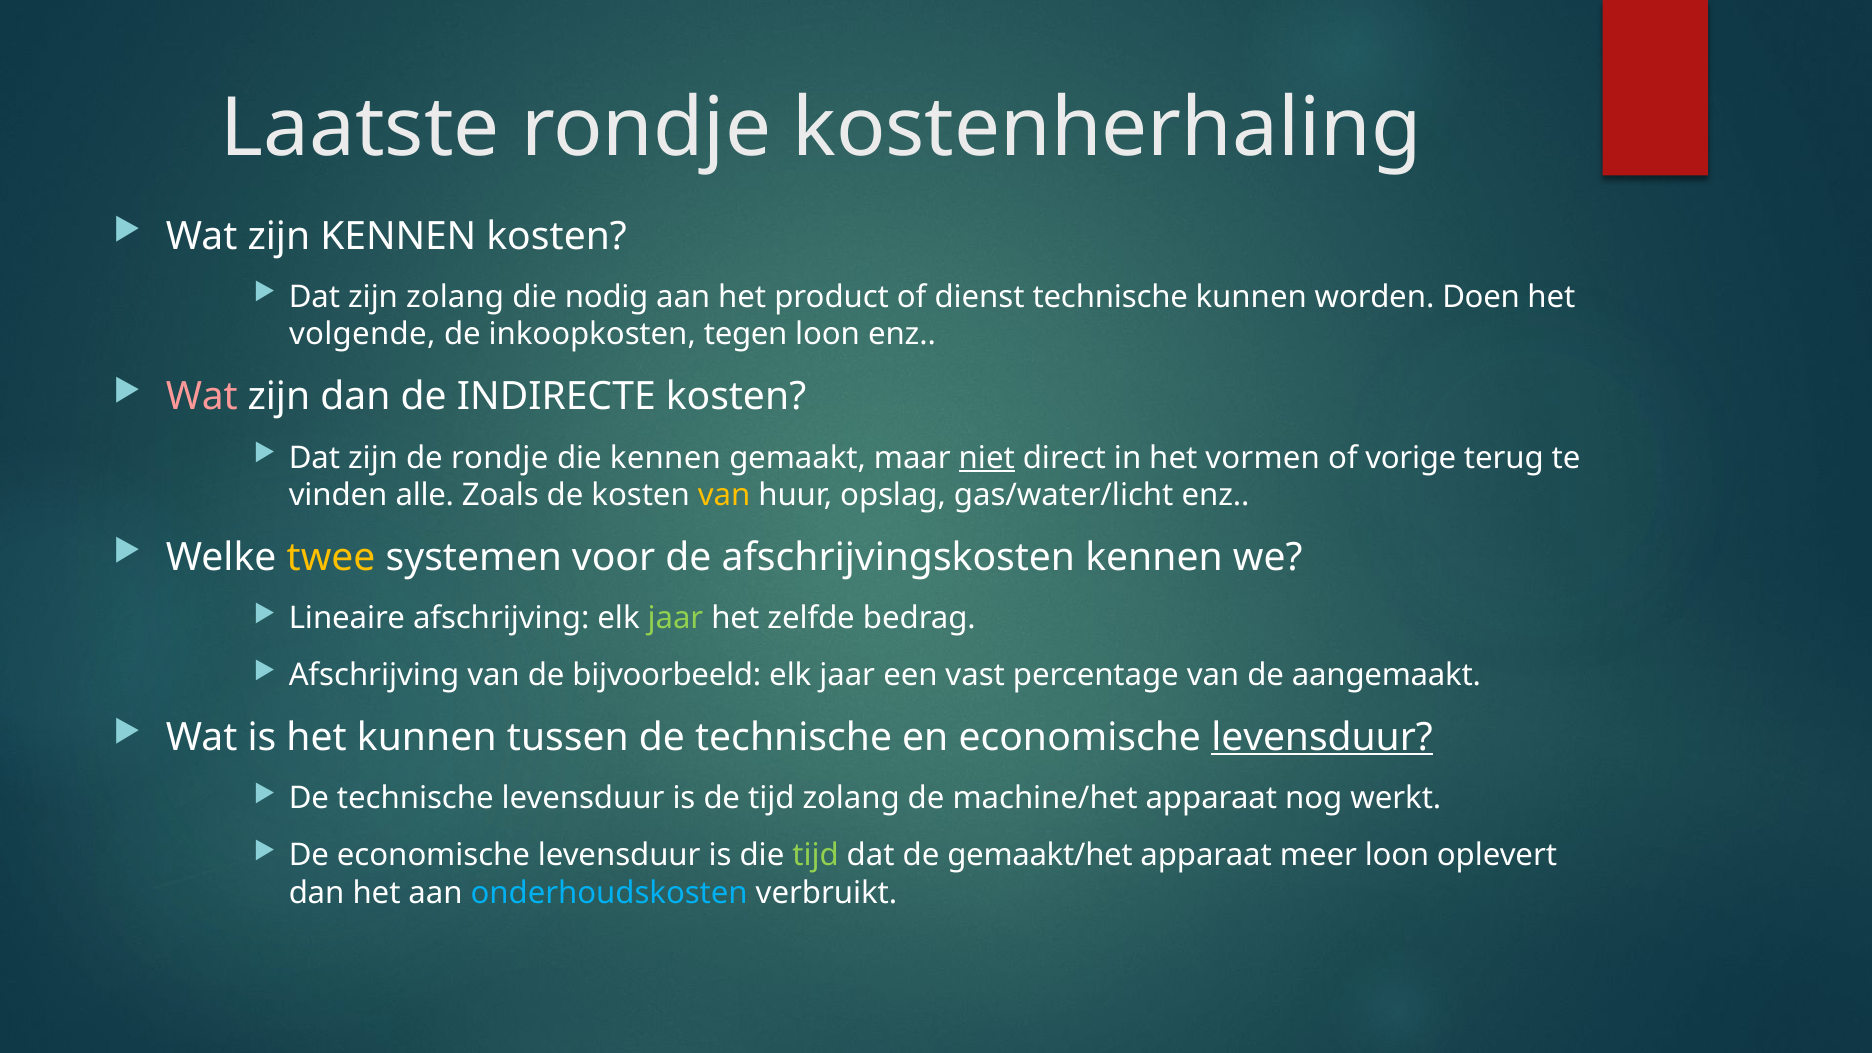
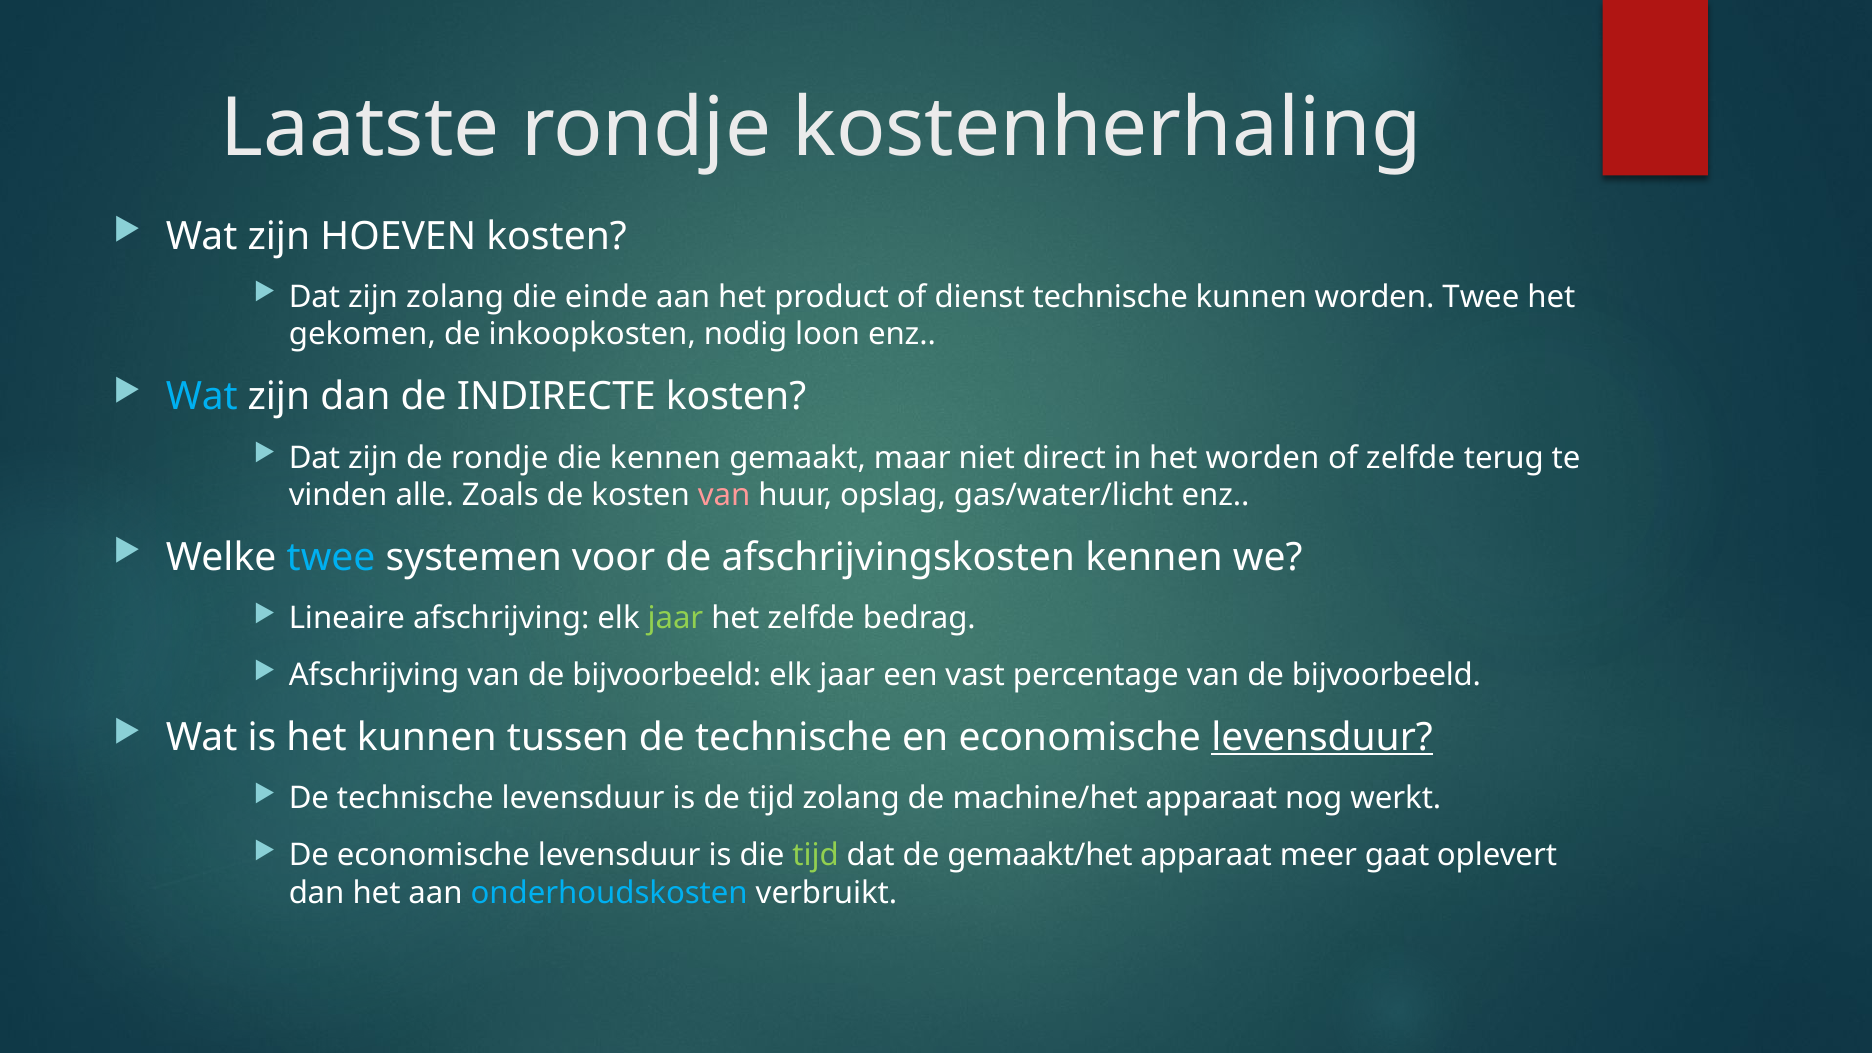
zijn KENNEN: KENNEN -> HOEVEN
nodig: nodig -> einde
worden Doen: Doen -> Twee
volgende: volgende -> gekomen
tegen: tegen -> nodig
Wat at (202, 397) colour: pink -> light blue
niet underline: present -> none
het vormen: vormen -> worden
of vorige: vorige -> zelfde
van at (724, 495) colour: yellow -> pink
twee at (331, 557) colour: yellow -> light blue
percentage van de aangemaakt: aangemaakt -> bijvoorbeeld
meer loon: loon -> gaat
